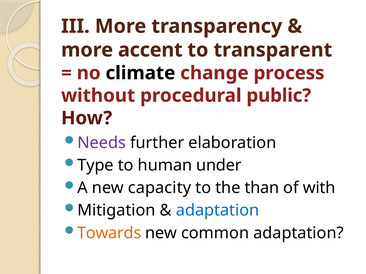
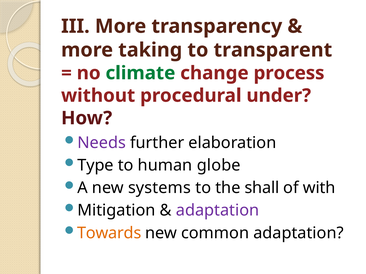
accent: accent -> taking
climate colour: black -> green
public: public -> under
under: under -> globe
capacity: capacity -> systems
than: than -> shall
adaptation at (218, 211) colour: blue -> purple
